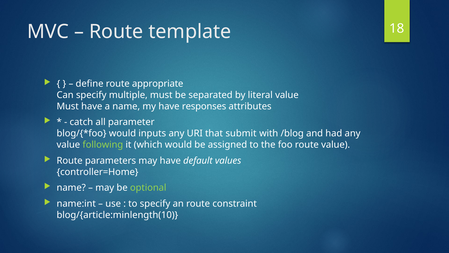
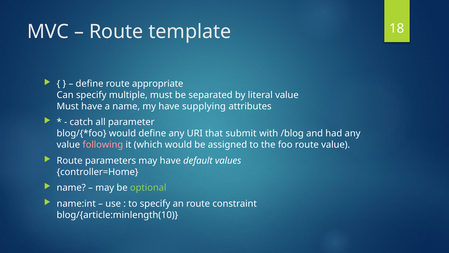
responses: responses -> supplying
would inputs: inputs -> define
following colour: light green -> pink
